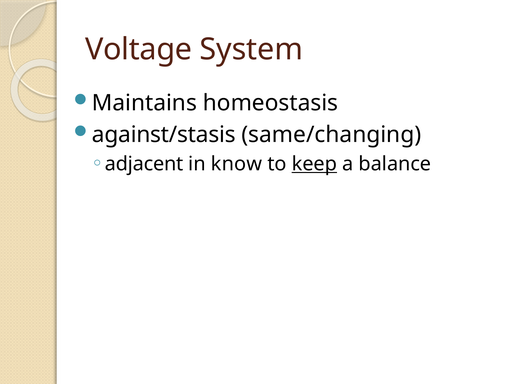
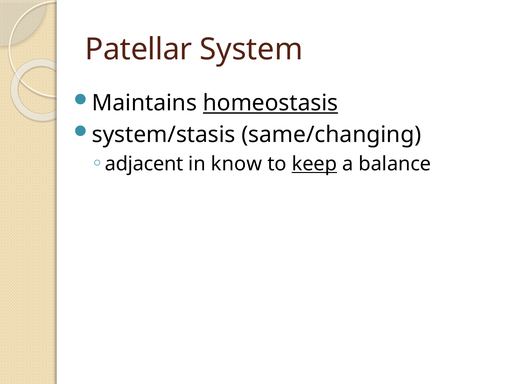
Voltage: Voltage -> Patellar
homeostasis underline: none -> present
against/stasis: against/stasis -> system/stasis
